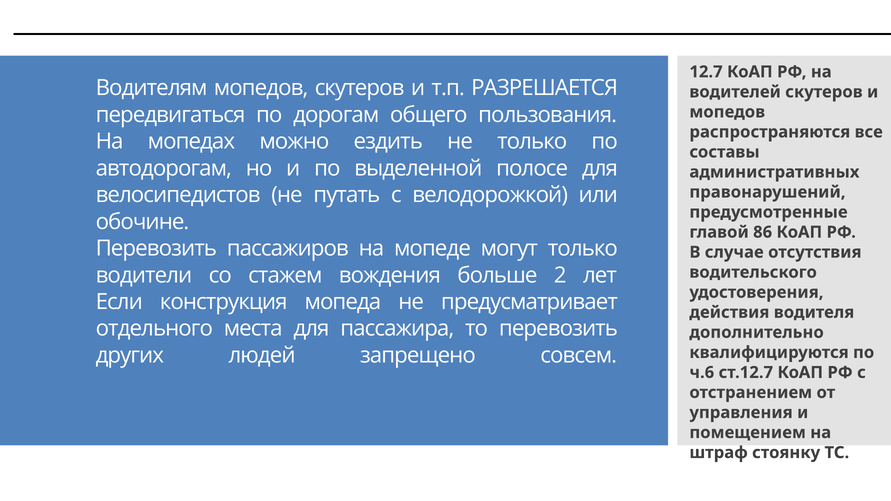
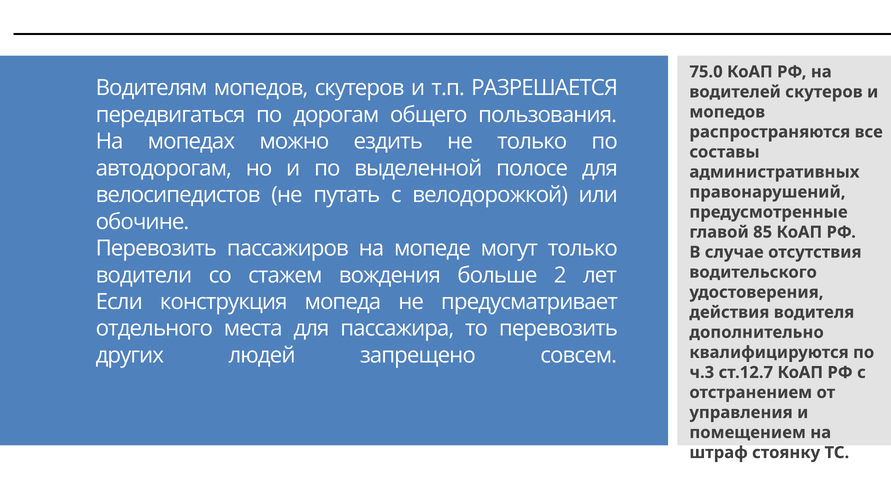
12.7: 12.7 -> 75.0
86: 86 -> 85
ч.6: ч.6 -> ч.3
